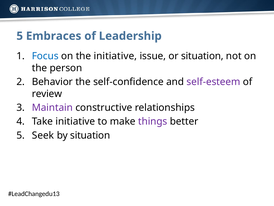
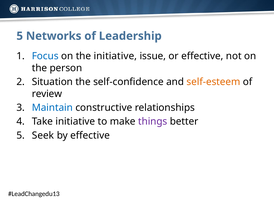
Embraces: Embraces -> Networks
or situation: situation -> effective
Behavior: Behavior -> Situation
self-esteem colour: purple -> orange
Maintain colour: purple -> blue
by situation: situation -> effective
